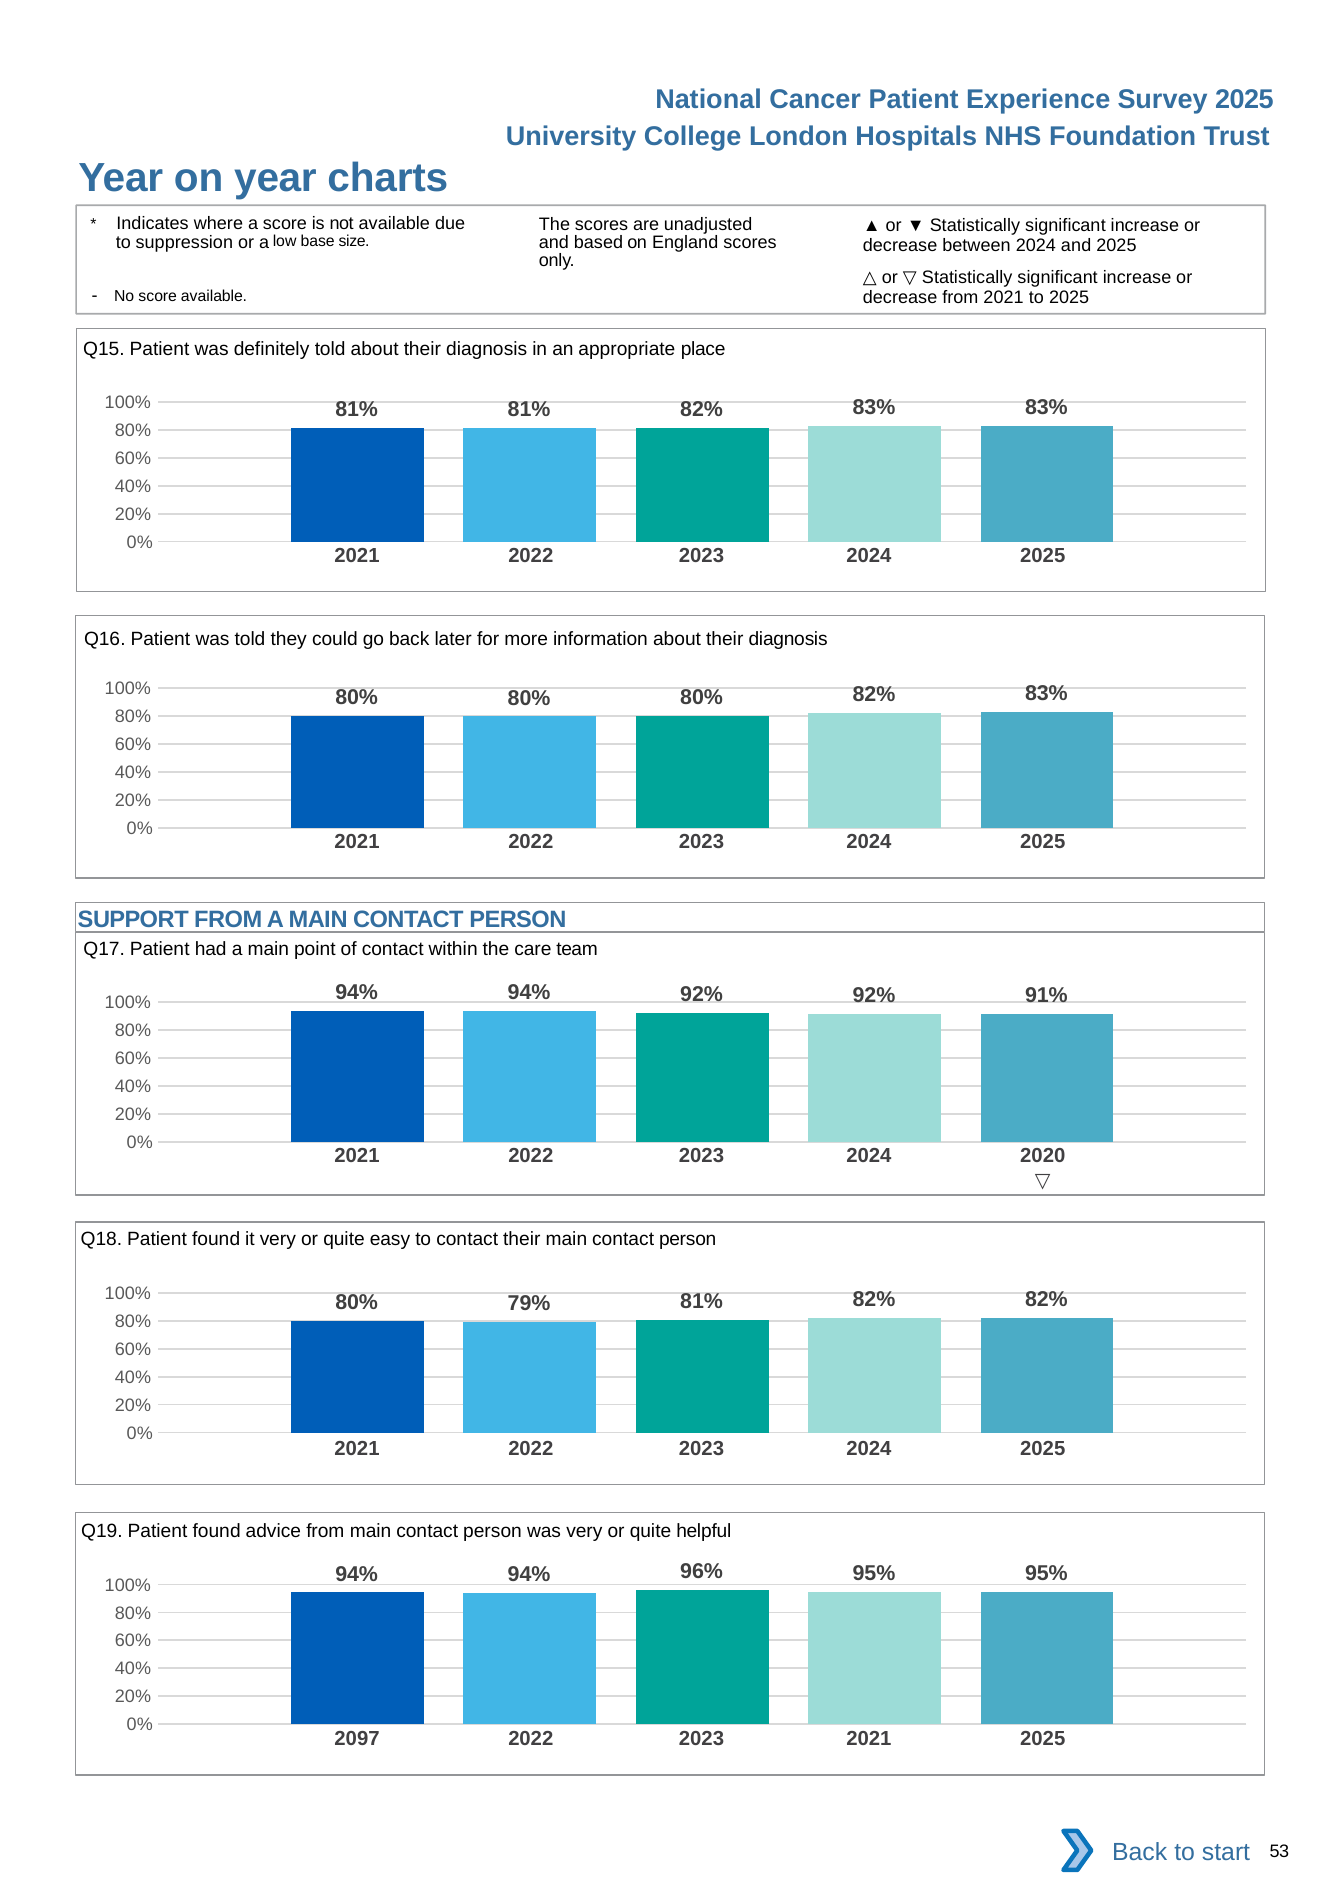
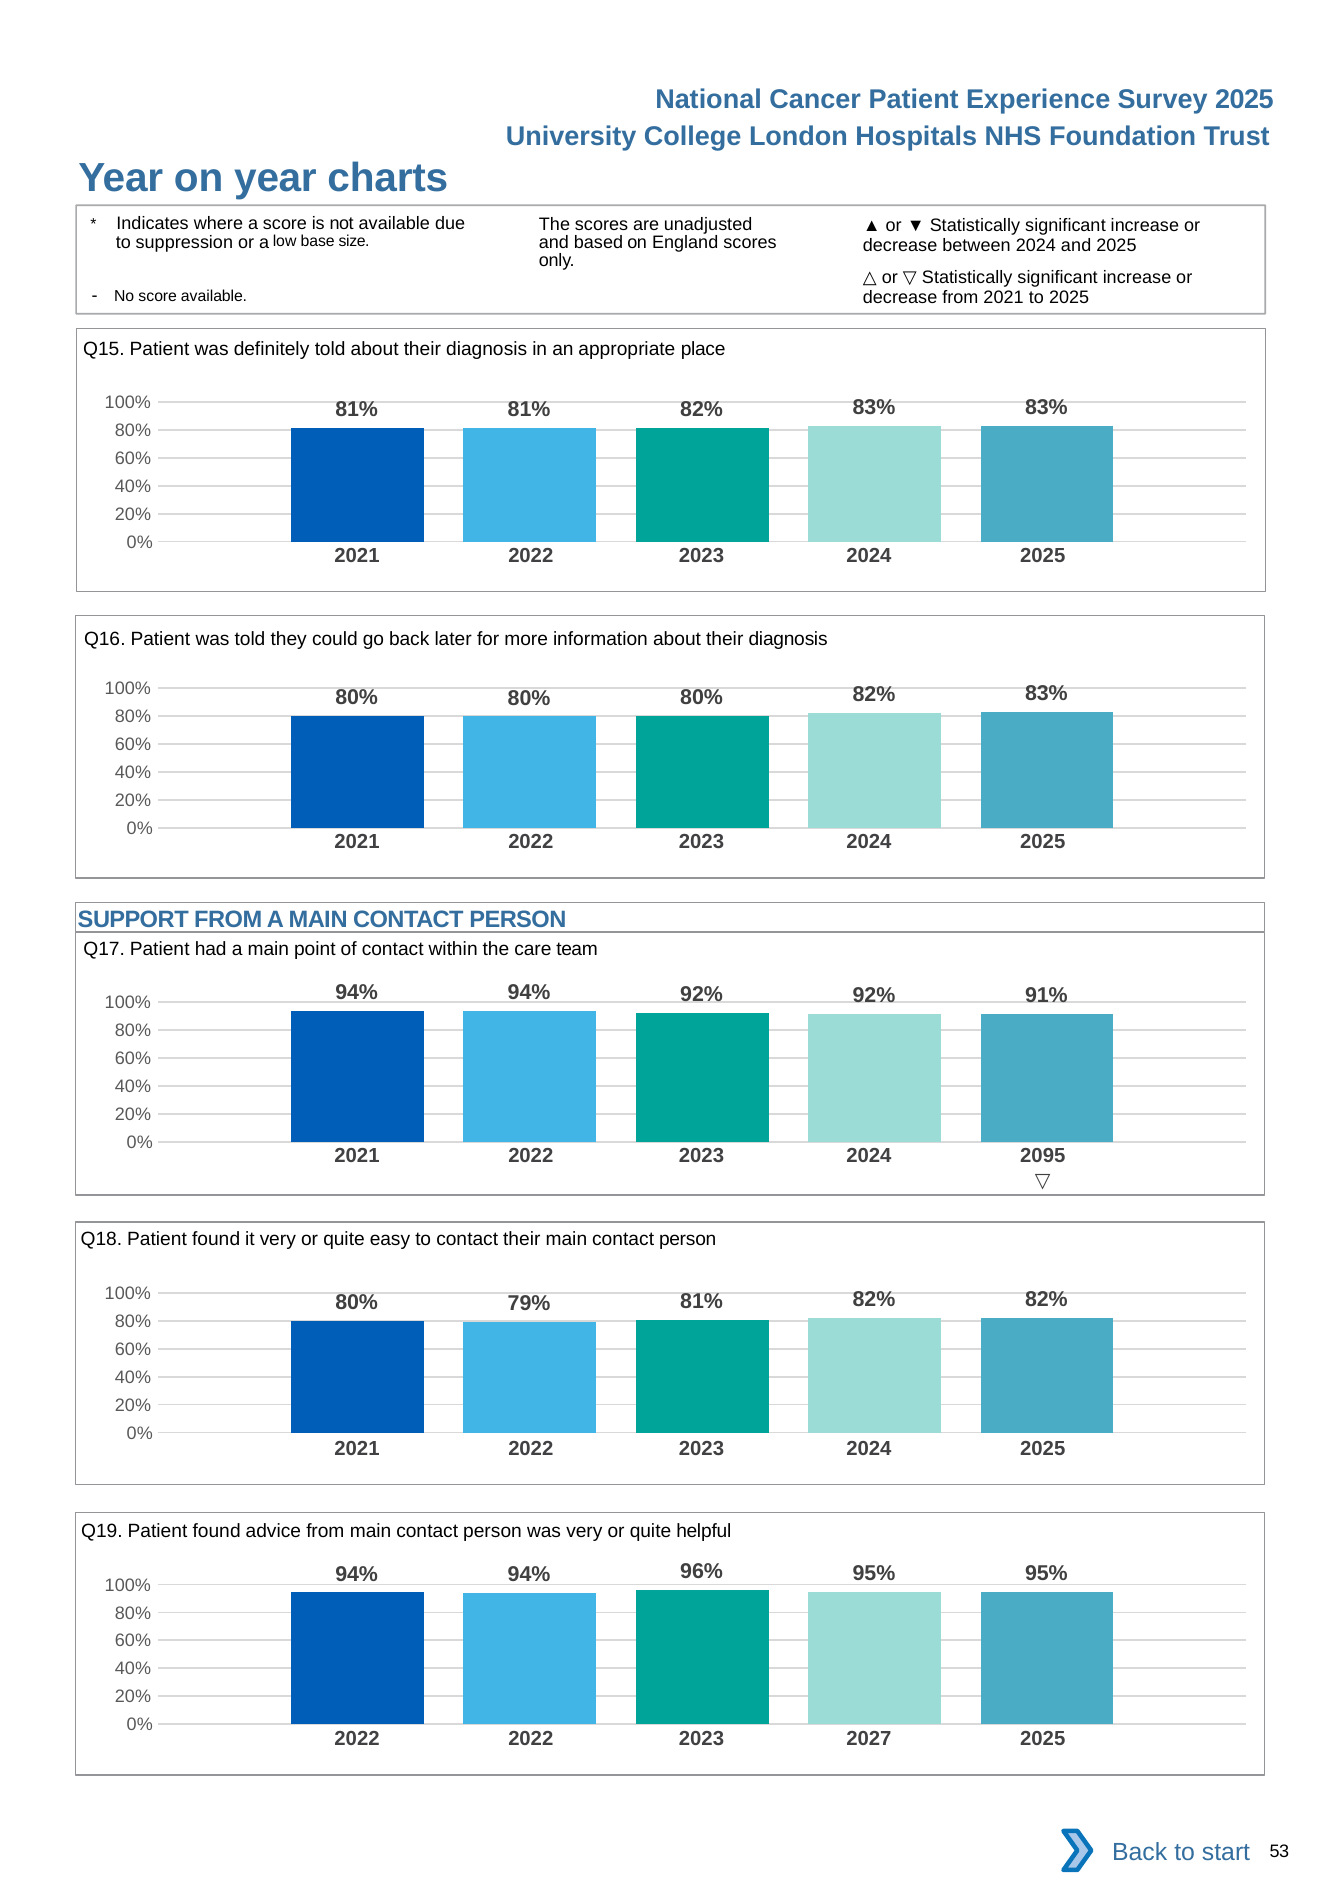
2020: 2020 -> 2095
2097 at (357, 1739): 2097 -> 2022
2023 2021: 2021 -> 2027
